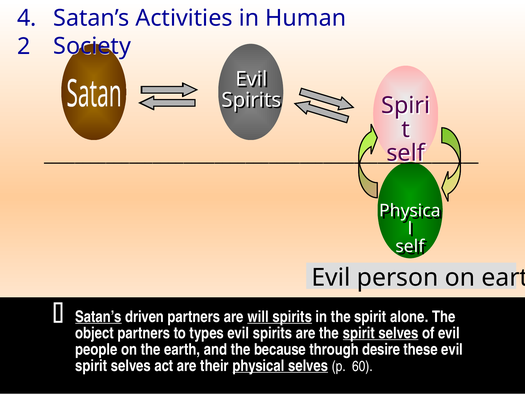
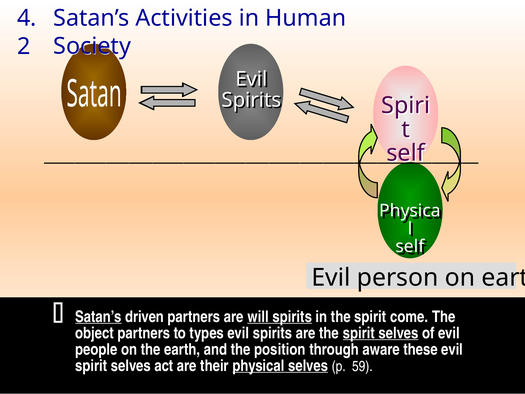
alone: alone -> come
because: because -> position
desire: desire -> aware
60: 60 -> 59
